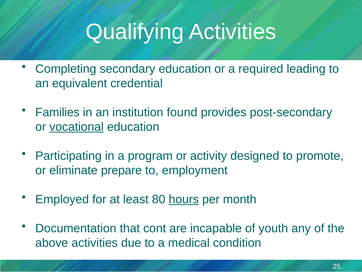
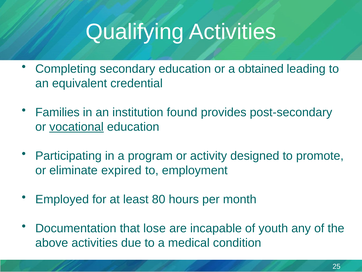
required: required -> obtained
prepare: prepare -> expired
hours underline: present -> none
cont: cont -> lose
